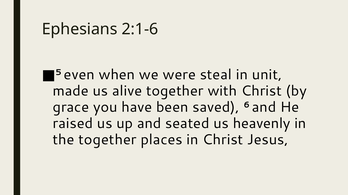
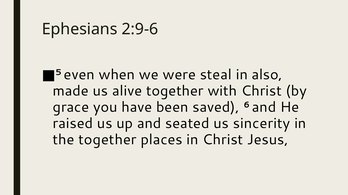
2:1-6: 2:1-6 -> 2:9-6
unit: unit -> also
heavenly: heavenly -> sincerity
